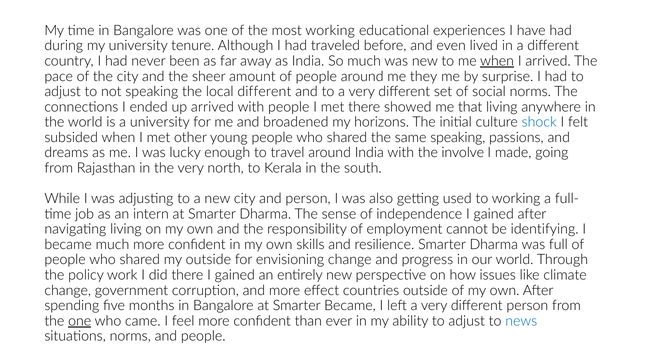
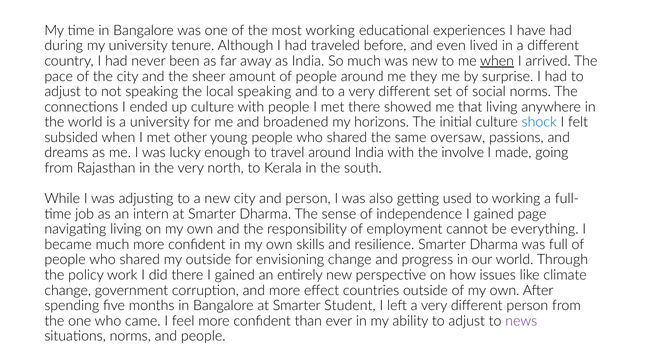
local different: different -> speaking
up arrived: arrived -> culture
same speaking: speaking -> oversaw
gained after: after -> page
identifying: identifying -> everything
Smarter Became: Became -> Student
one at (80, 321) underline: present -> none
news colour: blue -> purple
